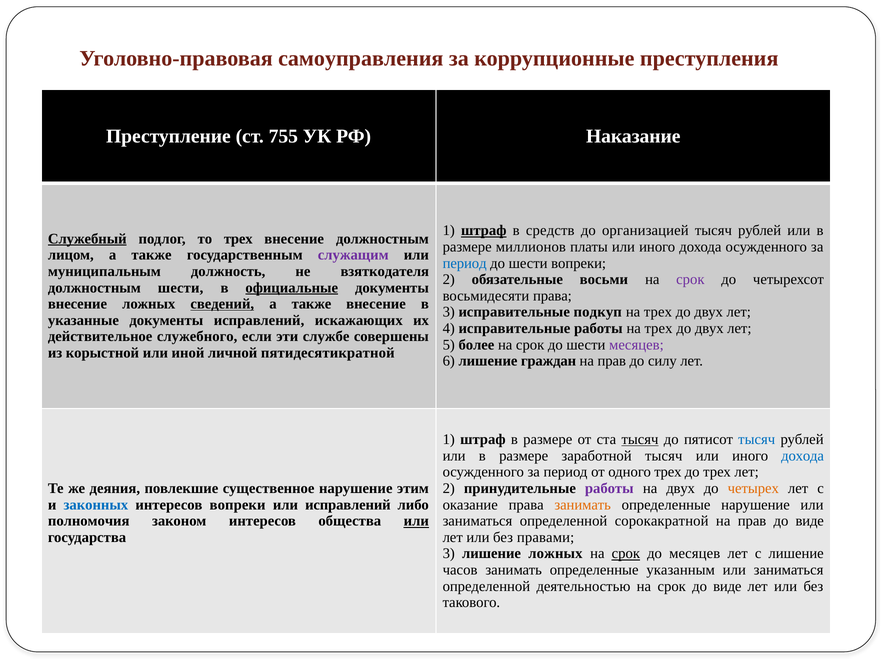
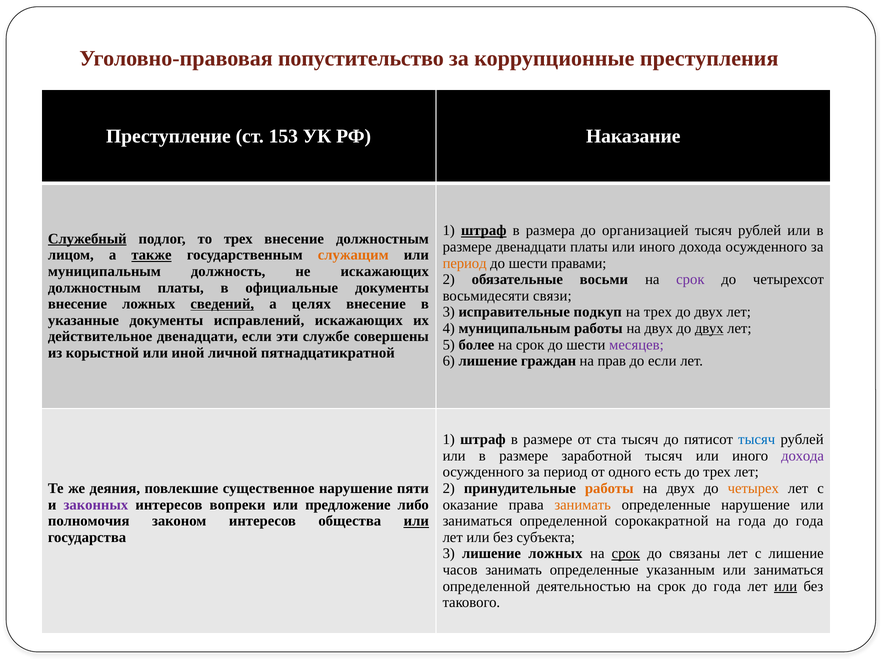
самоуправления: самоуправления -> попустительство
755: 755 -> 153
средств: средств -> размера
размере миллионов: миллионов -> двенадцати
также at (152, 255) underline: none -> present
служащим colour: purple -> orange
период at (465, 263) colour: blue -> orange
шести вопреки: вопреки -> правами
не взяткодателя: взяткодателя -> искажающих
должностным шести: шести -> платы
официальные underline: present -> none
восьмидесяти права: права -> связи
также at (311, 304): также -> целях
4 исправительные: исправительные -> муниципальным
трех at (659, 329): трех -> двух
двух at (709, 329) underline: none -> present
действительное служебного: служебного -> двенадцати
пятидесятикратной: пятидесятикратной -> пятнадцатикратной
до силу: силу -> если
тысяч at (640, 440) underline: present -> none
дохода at (803, 456) colour: blue -> purple
одного трех: трех -> есть
этим: этим -> пяти
работы at (609, 489) colour: purple -> orange
законных colour: blue -> purple
или исправлений: исправлений -> предложение
прав at (752, 521): прав -> года
виде at (810, 521): виде -> года
правами: правами -> субъекта
до месяцев: месяцев -> связаны
срок до виде: виде -> года
или at (786, 587) underline: none -> present
